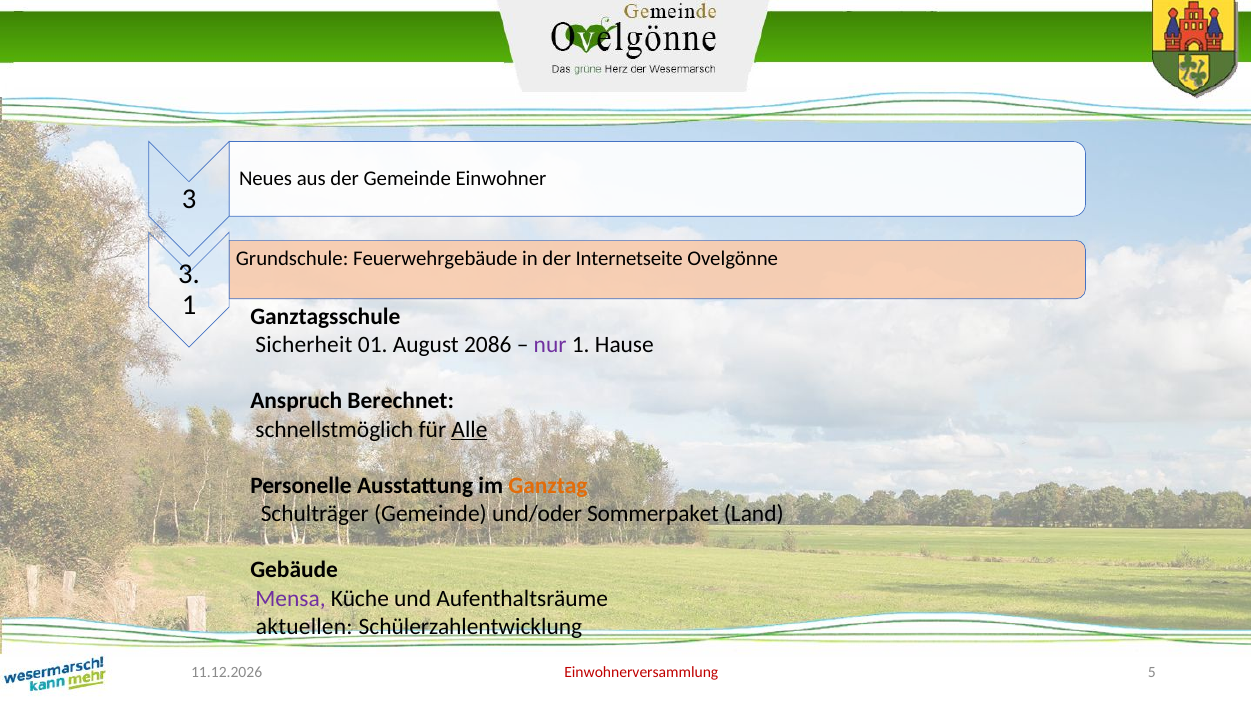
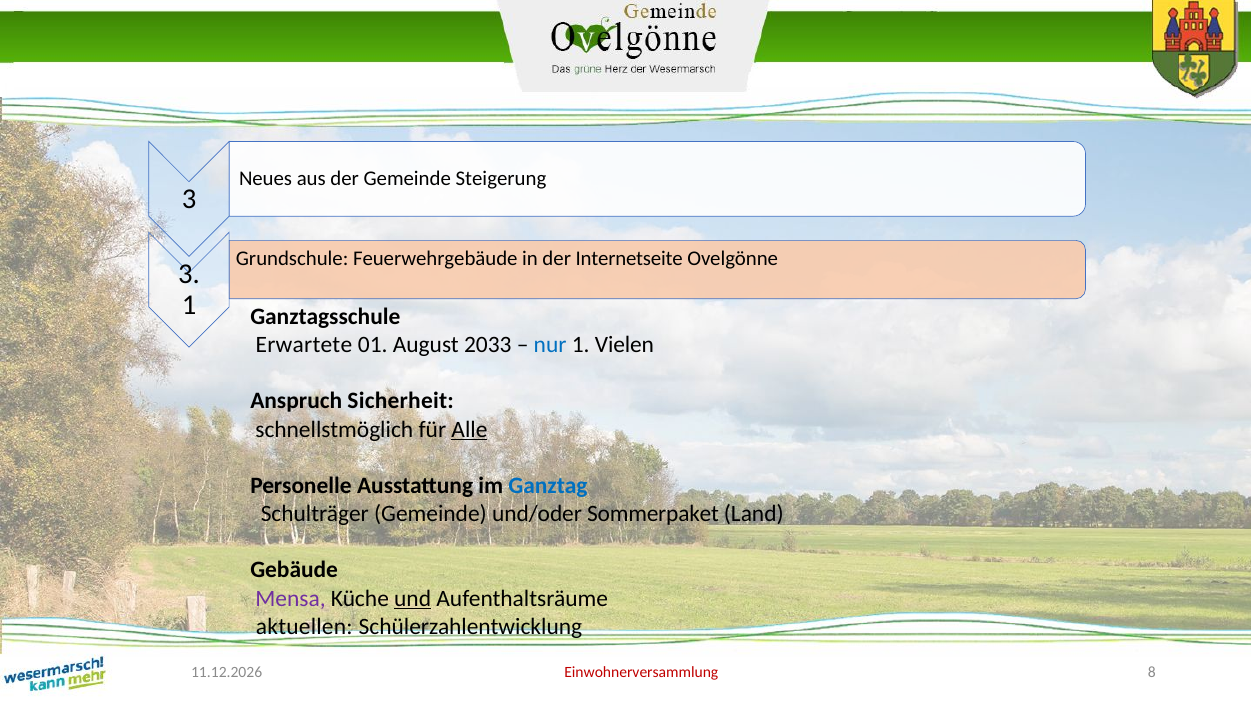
Einwohner: Einwohner -> Steigerung
Sicherheit: Sicherheit -> Erwartete
2086: 2086 -> 2033
nur colour: purple -> blue
Hause: Hause -> Vielen
Berechnet: Berechnet -> Sicherheit
Ganztag colour: orange -> blue
und underline: none -> present
5: 5 -> 8
